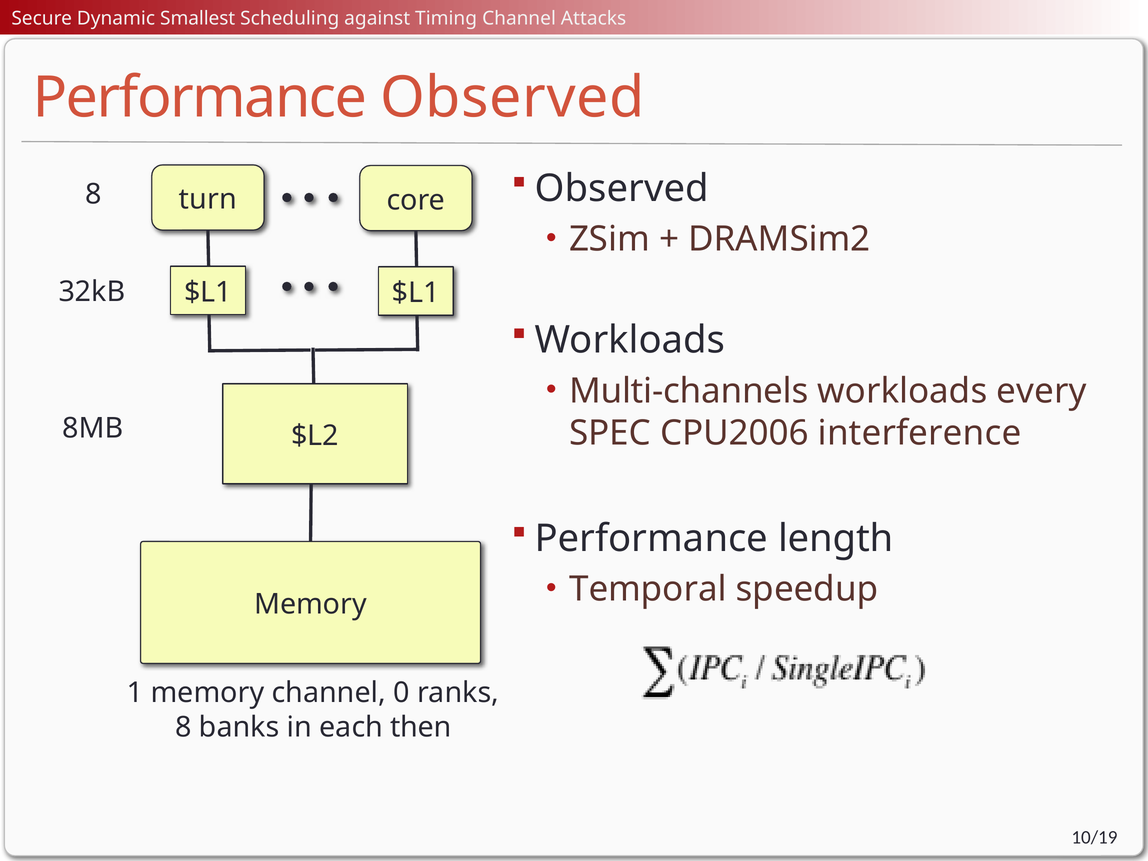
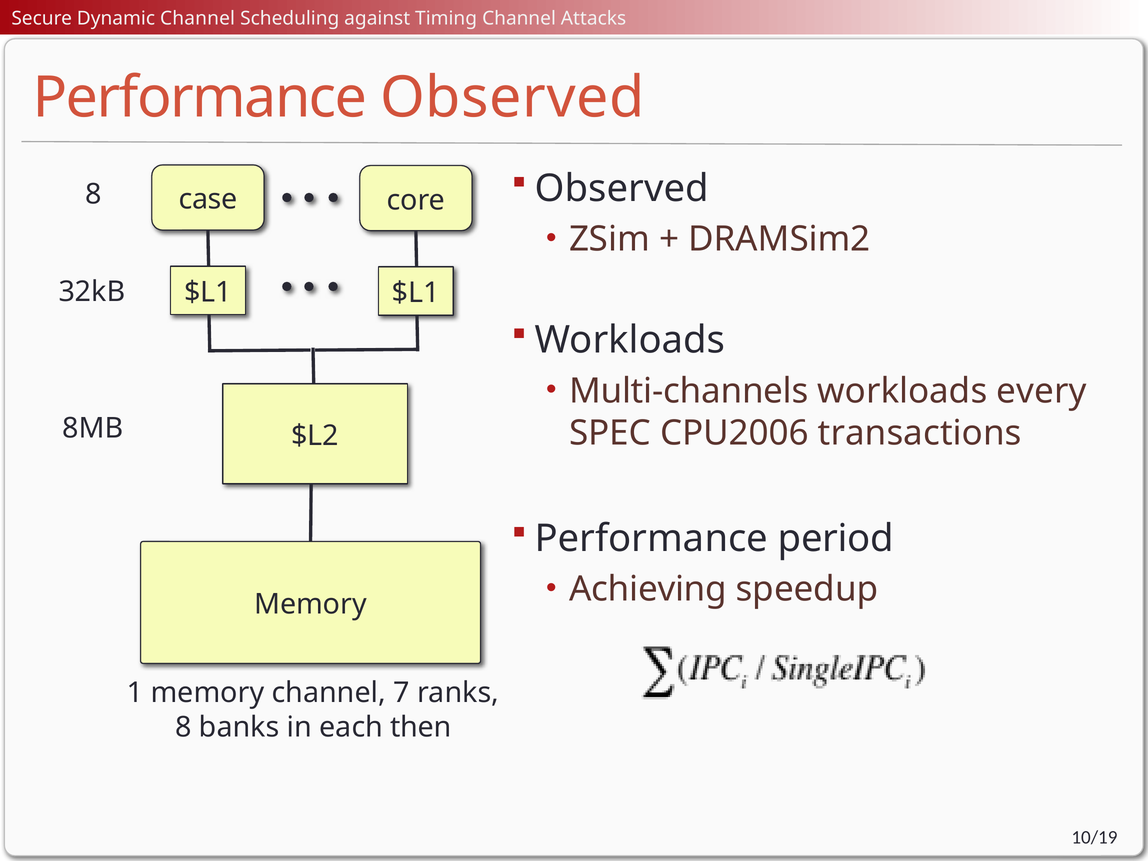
Smallest at (198, 19): Smallest -> Channel
turn: turn -> case
interference: interference -> transactions
length: length -> period
Temporal: Temporal -> Achieving
0: 0 -> 7
